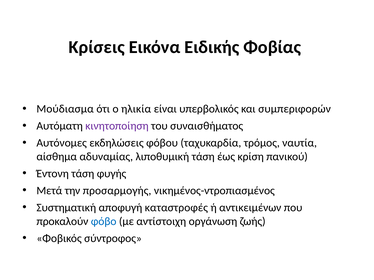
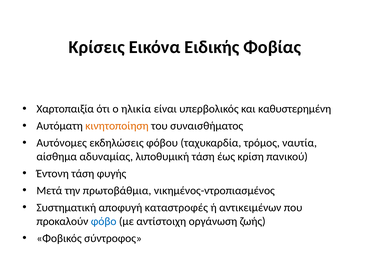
Μούδιασμα: Μούδιασμα -> Χαρτοπαιξία
συμπεριφορών: συμπεριφορών -> καθυστερημένη
κινητοποίηση colour: purple -> orange
προσαρμογής: προσαρμογής -> πρωτοβάθμια
